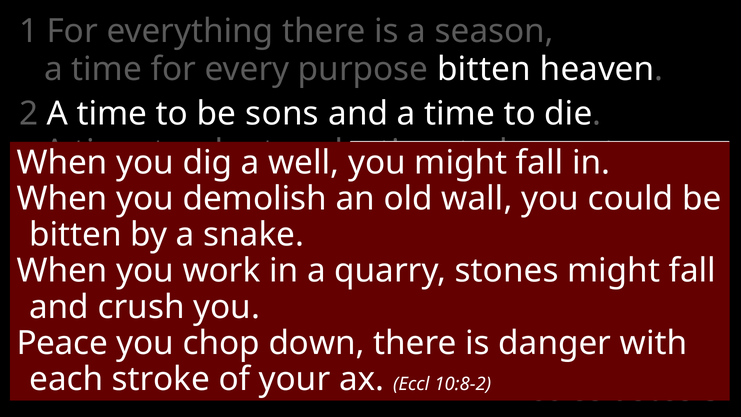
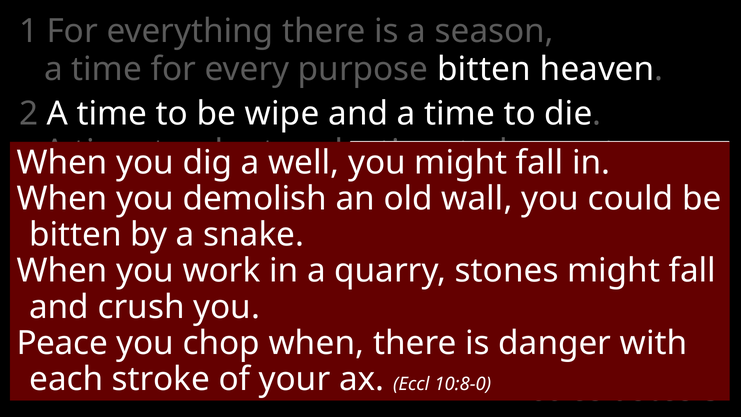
sons: sons -> wipe
chop down: down -> when
10:8-2: 10:8-2 -> 10:8-0
